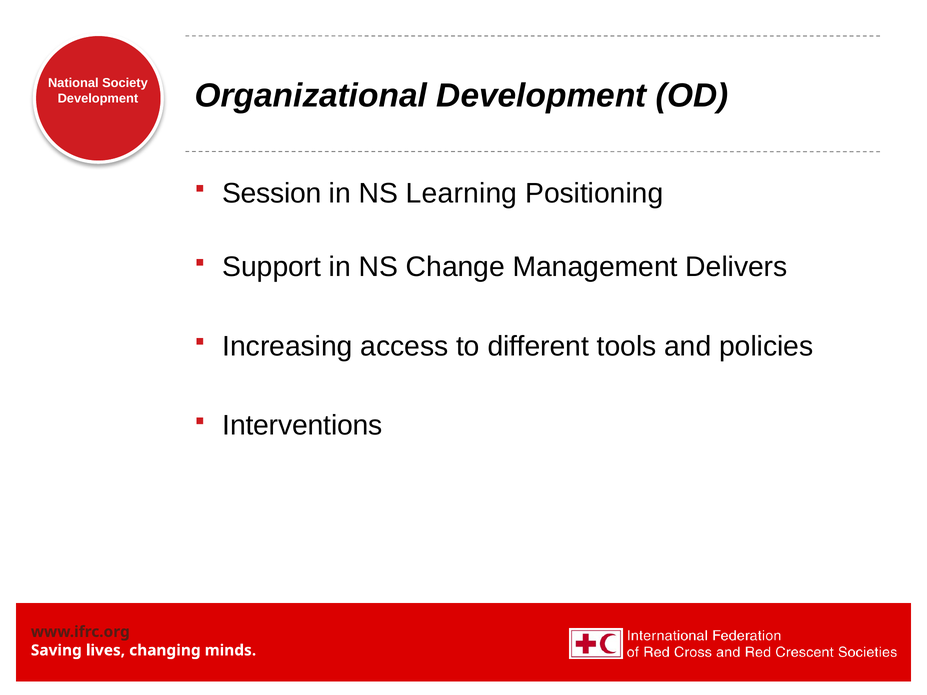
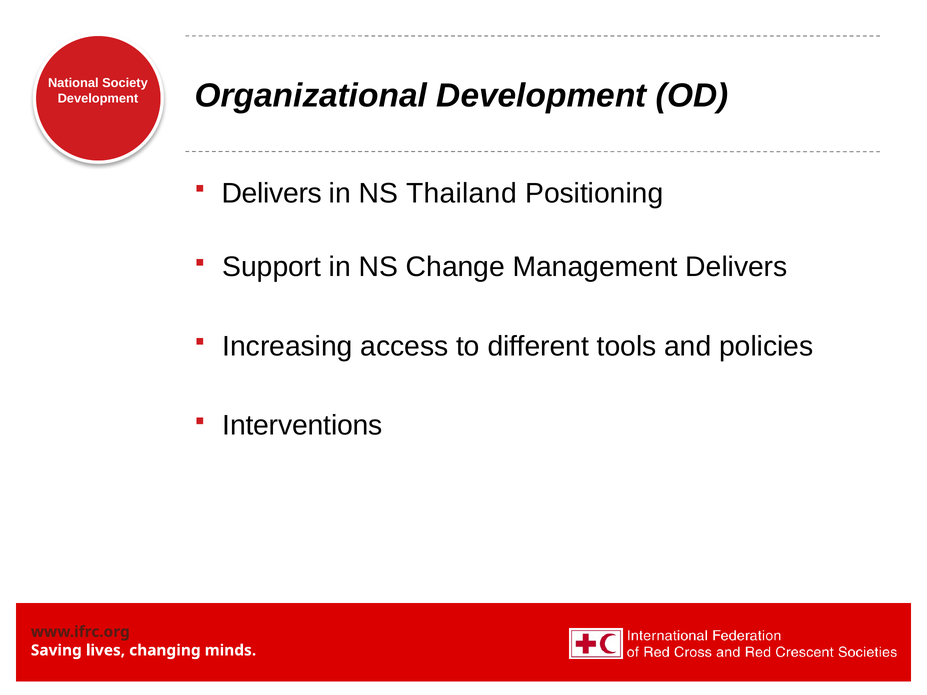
Session at (272, 194): Session -> Delivers
Learning: Learning -> Thailand
